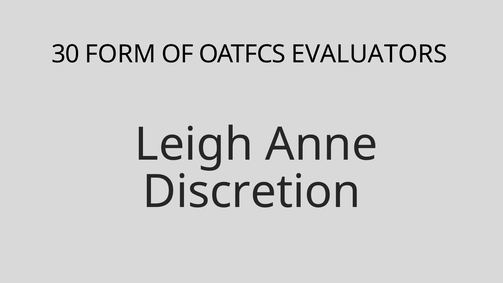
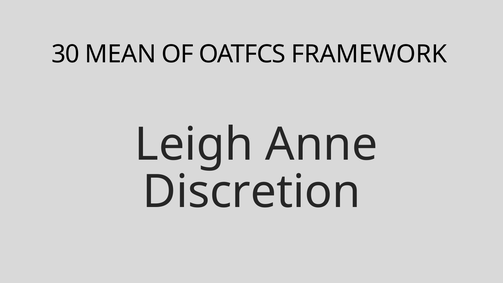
FORM: FORM -> MEAN
EVALUATORS: EVALUATORS -> FRAMEWORK
